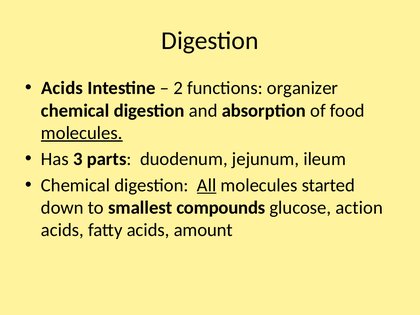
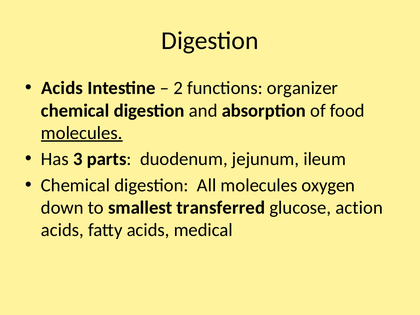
All underline: present -> none
started: started -> oxygen
compounds: compounds -> transferred
amount: amount -> medical
